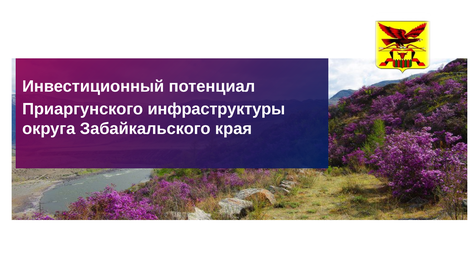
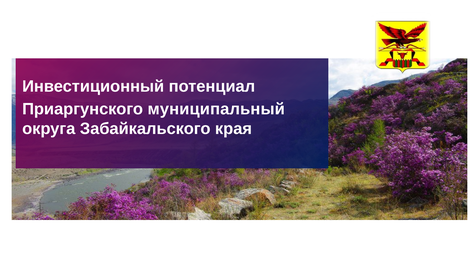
инфраструктуры: инфраструктуры -> муниципальный
